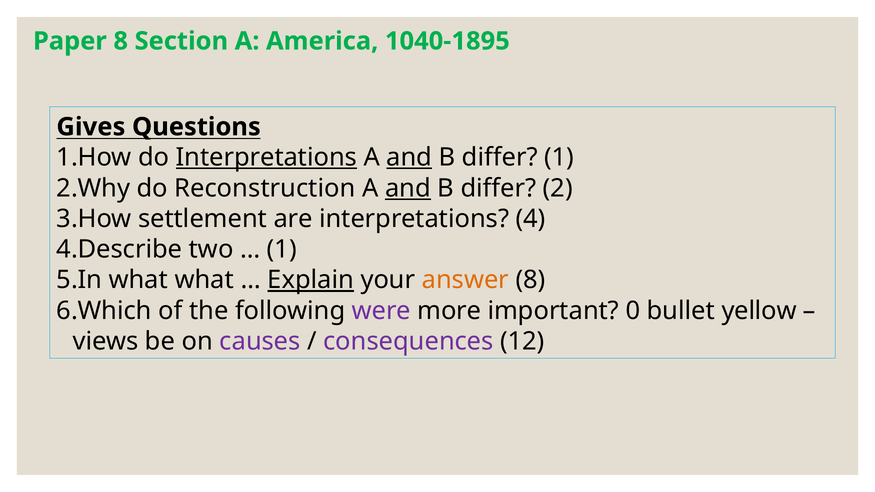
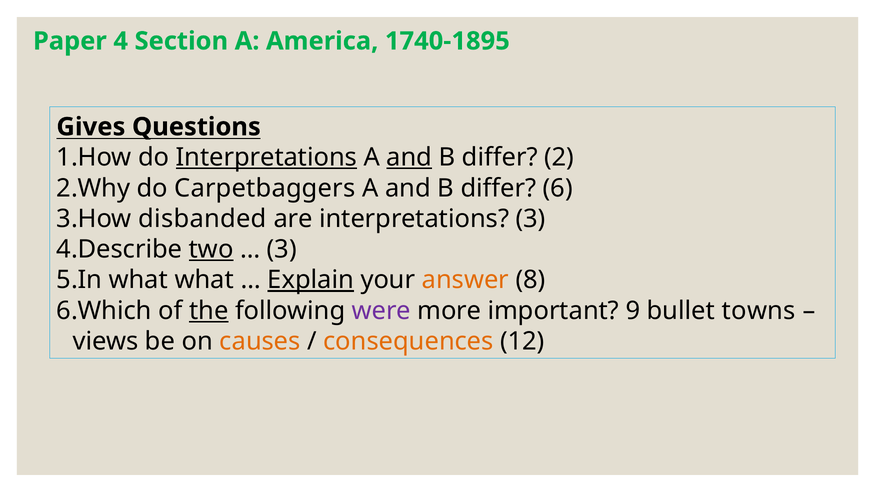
Paper 8: 8 -> 4
1040-1895: 1040-1895 -> 1740-1895
differ 1: 1 -> 2
Reconstruction: Reconstruction -> Carpetbaggers
and at (408, 188) underline: present -> none
2: 2 -> 6
settlement: settlement -> disbanded
interpretations 4: 4 -> 3
two underline: none -> present
1 at (282, 249): 1 -> 3
the underline: none -> present
0: 0 -> 9
yellow: yellow -> towns
causes colour: purple -> orange
consequences colour: purple -> orange
